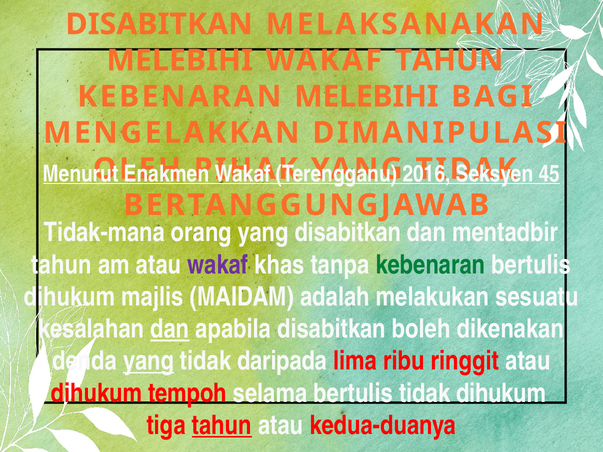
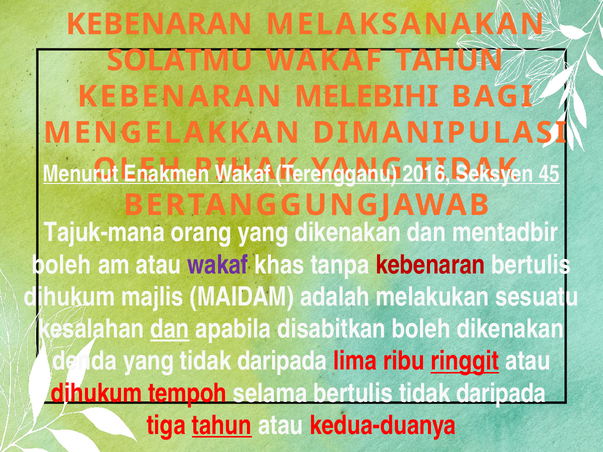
DISABITKAN at (159, 24): DISABITKAN -> KEBENARAN
MELEBIHI at (180, 60): MELEBIHI -> SOLATMU
Tidak-mana: Tidak-mana -> Tajuk-mana
yang disabitkan: disabitkan -> dikenakan
tahun at (61, 265): tahun -> boleh
kebenaran at (430, 265) colour: green -> red
yang at (149, 361) underline: present -> none
ringgit underline: none -> present
dihukum at (501, 393): dihukum -> daripada
